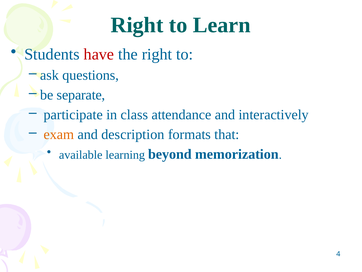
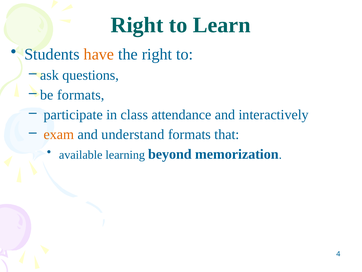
have colour: red -> orange
be separate: separate -> formats
description: description -> understand
